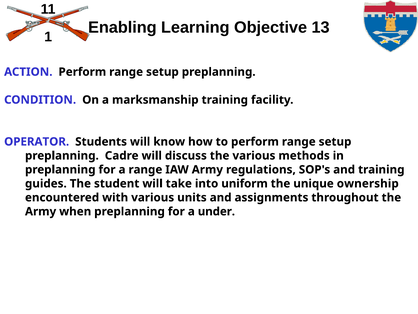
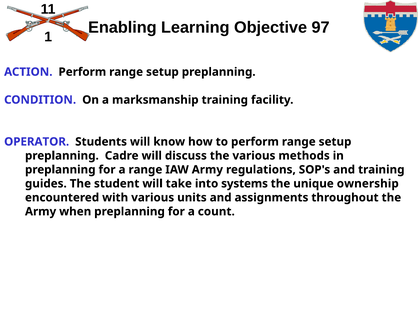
13: 13 -> 97
uniform: uniform -> systems
under: under -> count
